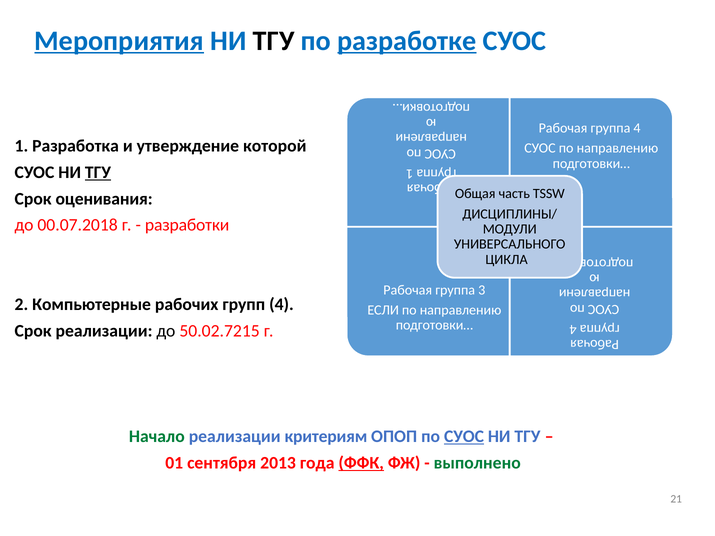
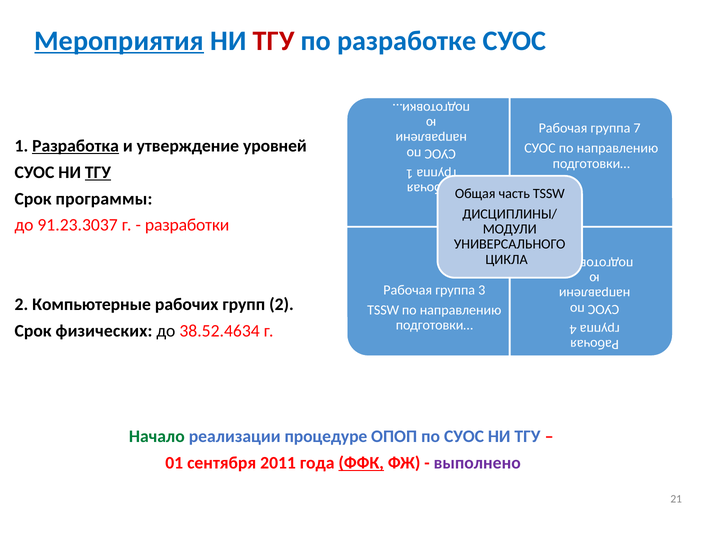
ТГУ at (274, 41) colour: black -> red
разработке underline: present -> none
4 at (637, 128): 4 -> 7
Разработка underline: none -> present
которой: которой -> уровней
оценивания: оценивания -> программы
00.07.2018: 00.07.2018 -> 91.23.3037
групп 4: 4 -> 2
ЕСЛИ at (383, 310): ЕСЛИ -> TSSW
Срок реализации: реализации -> физических
50.02.7215: 50.02.7215 -> 38.52.4634
критериям: критериям -> процедуре
СУОС at (464, 437) underline: present -> none
2013: 2013 -> 2011
выполнено colour: green -> purple
